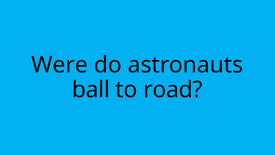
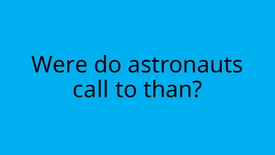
ball: ball -> call
road: road -> than
